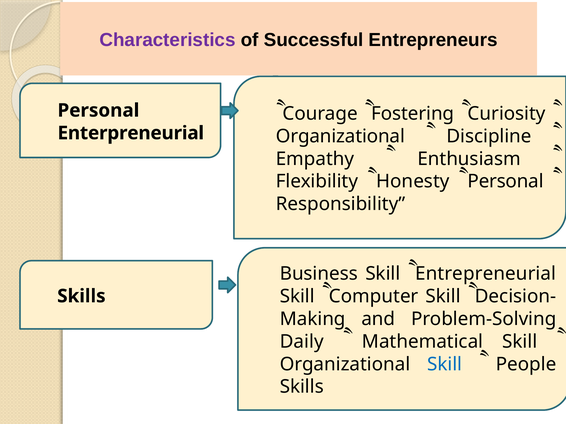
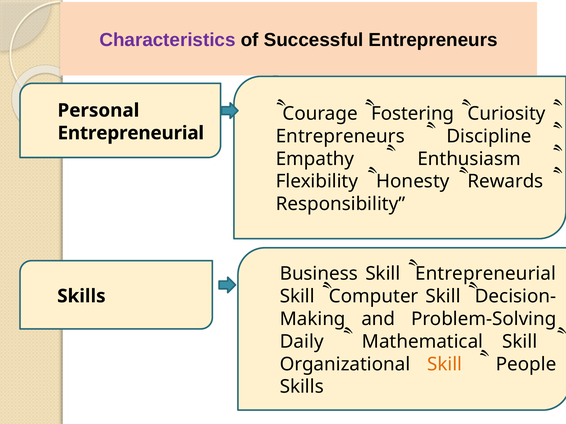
Enterpreneurial at (131, 133): Enterpreneurial -> Entrepreneurial
Organizational at (340, 136): Organizational -> Entrepreneurs
Honesty Personal: Personal -> Rewards
Skill at (445, 365) colour: blue -> orange
